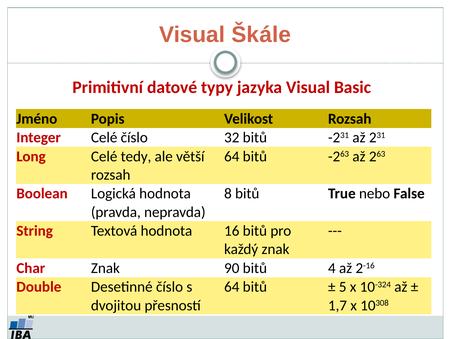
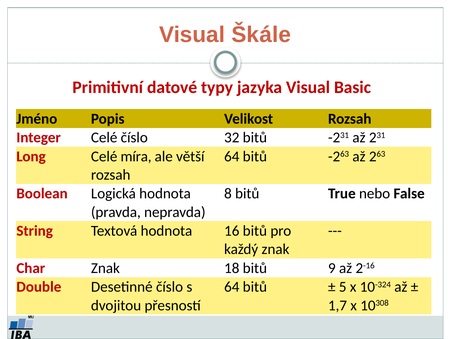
tedy: tedy -> míra
90: 90 -> 18
4: 4 -> 9
